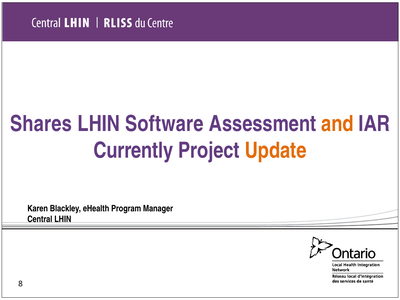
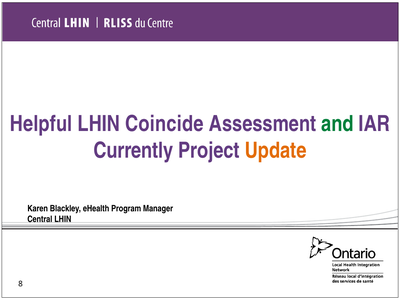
Shares: Shares -> Helpful
Software: Software -> Coincide
and colour: orange -> green
